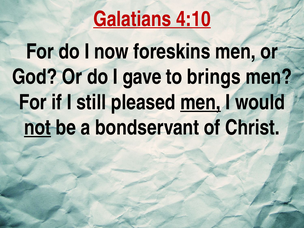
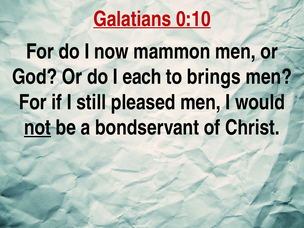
4:10: 4:10 -> 0:10
foreskins: foreskins -> mammon
gave: gave -> each
men at (200, 102) underline: present -> none
